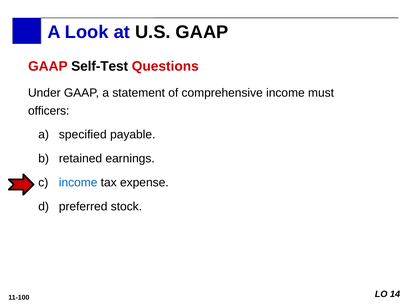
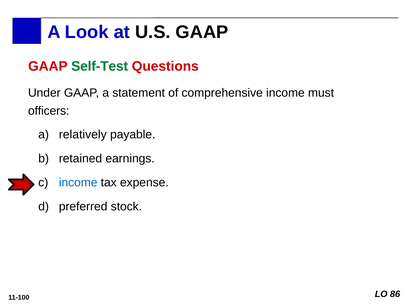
Self-Test colour: black -> green
specified: specified -> relatively
14: 14 -> 86
